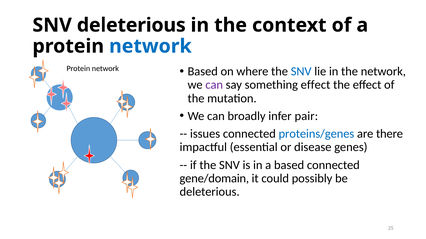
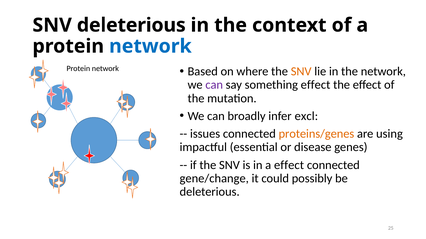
SNV at (301, 72) colour: blue -> orange
pair: pair -> excl
proteins/genes colour: blue -> orange
there: there -> using
a based: based -> effect
gene/domain: gene/domain -> gene/change
